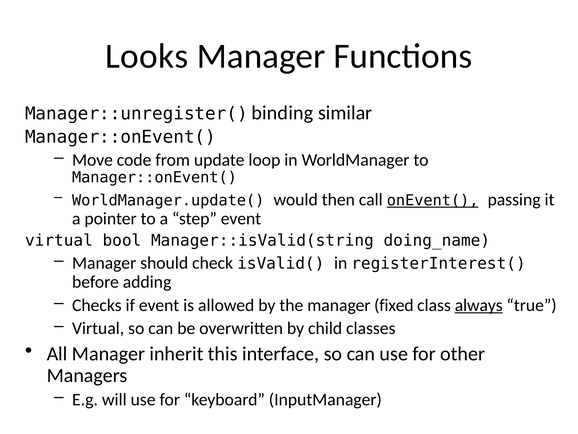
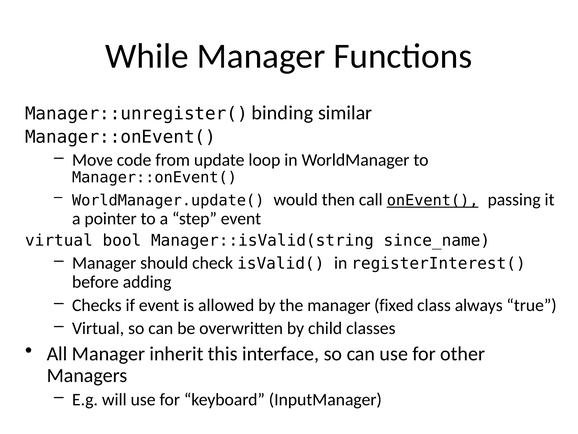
Looks: Looks -> While
doing_name: doing_name -> since_name
always underline: present -> none
